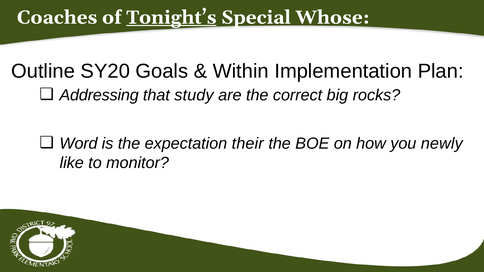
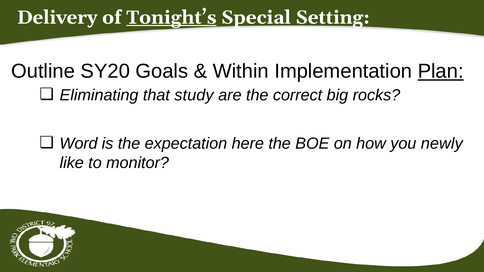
Coaches: Coaches -> Delivery
Whose: Whose -> Setting
Plan underline: none -> present
Addressing: Addressing -> Eliminating
their: their -> here
